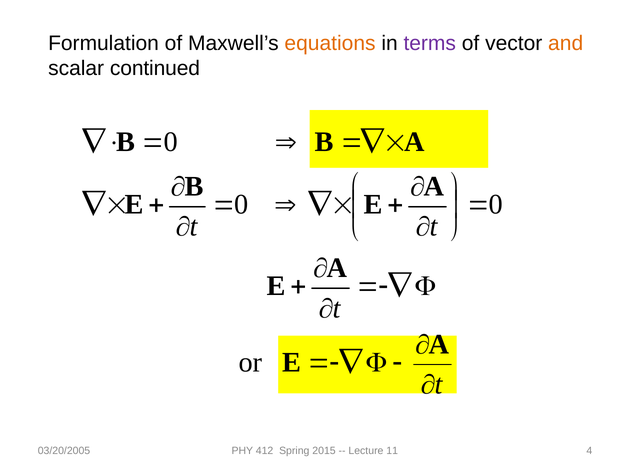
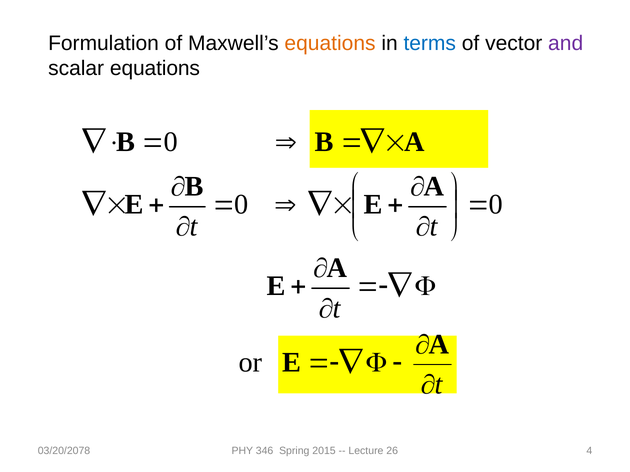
terms colour: purple -> blue
and colour: orange -> purple
scalar continued: continued -> equations
03/20/2005: 03/20/2005 -> 03/20/2078
412: 412 -> 346
11: 11 -> 26
